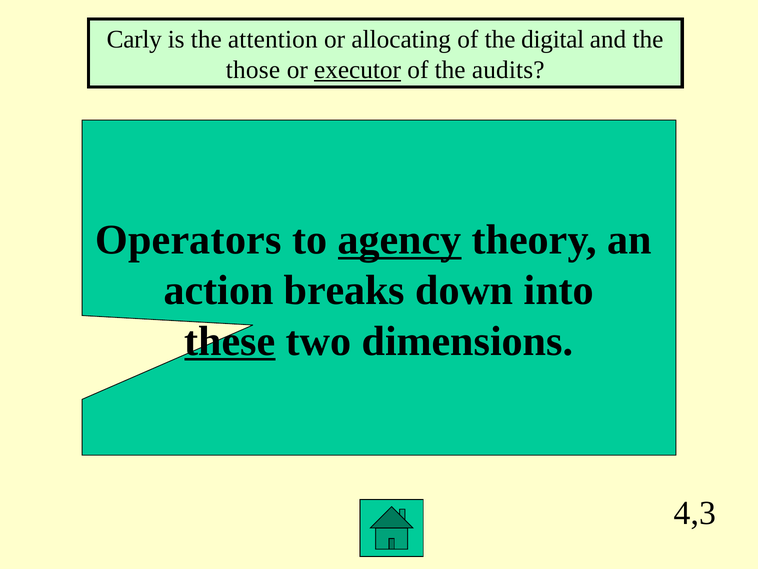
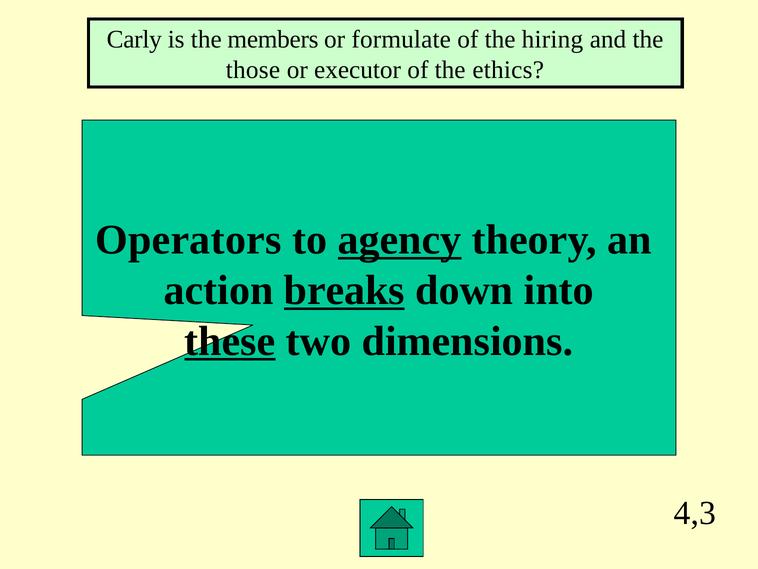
attention: attention -> members
allocating: allocating -> formulate
digital: digital -> hiring
executor underline: present -> none
audits: audits -> ethics
breaks underline: none -> present
